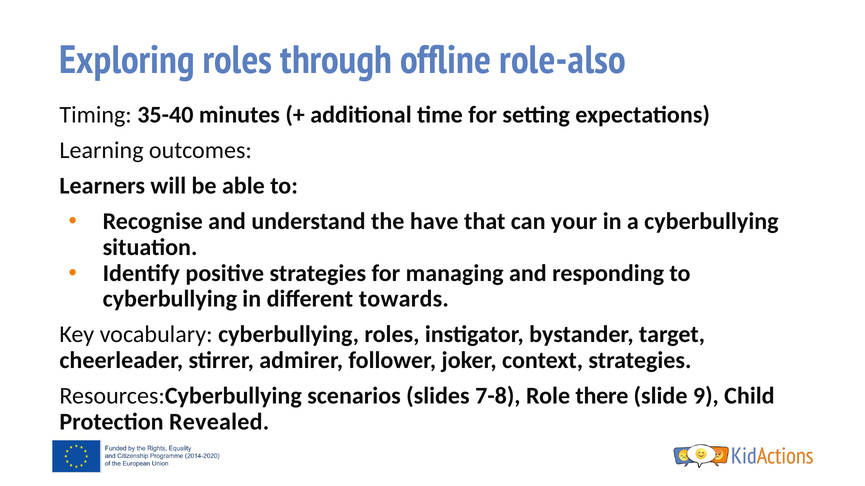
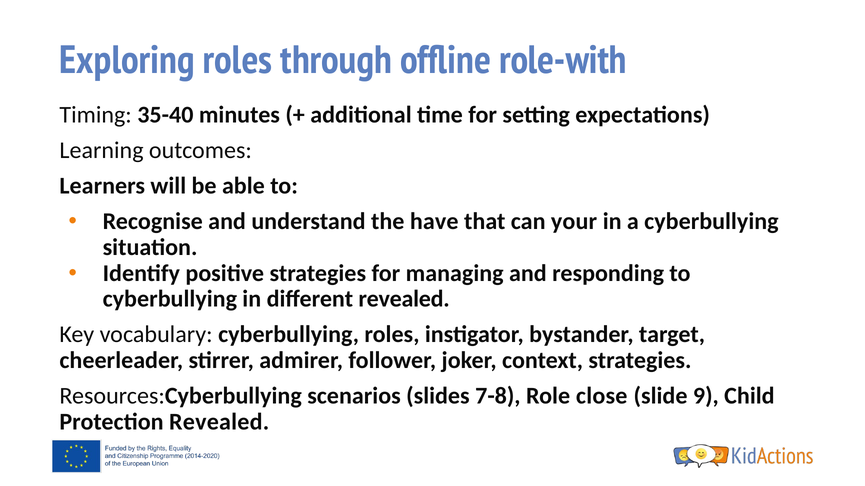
role-also: role-also -> role-with
different towards: towards -> revealed
there: there -> close
